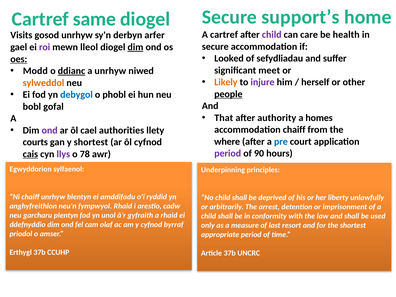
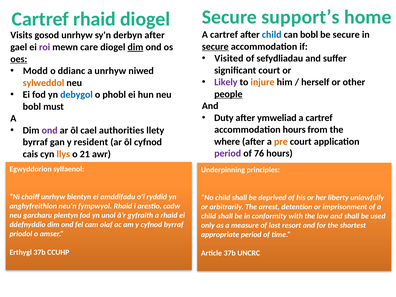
Cartref same: same -> rhaid
child at (272, 35) colour: purple -> blue
can care: care -> bobl
be health: health -> secure
derbyn arfer: arfer -> after
secure at (215, 47) underline: none -> present
lleol: lleol -> care
Looked: Looked -> Visited
ddianc underline: present -> none
significant meet: meet -> court
Likely colour: orange -> purple
injure colour: purple -> orange
gofal: gofal -> must
That: That -> Duty
authority: authority -> ymweliad
homes at (319, 118): homes -> cartref
accommodation chaiff: chaiff -> hours
pre colour: blue -> orange
courts at (35, 142): courts -> byrraf
y shortest: shortest -> resident
90: 90 -> 76
cais underline: present -> none
llys colour: purple -> orange
78: 78 -> 21
